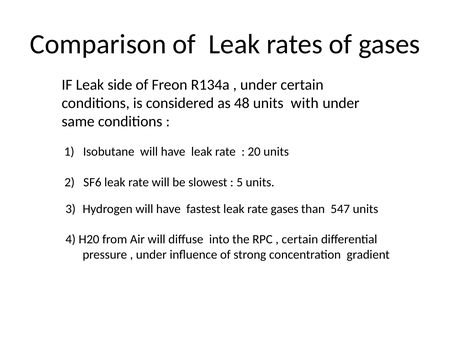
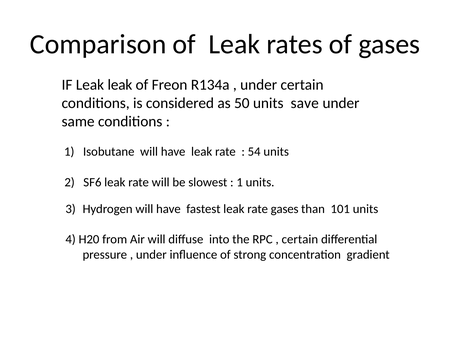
Leak side: side -> leak
48: 48 -> 50
with: with -> save
20: 20 -> 54
5 at (240, 182): 5 -> 1
547: 547 -> 101
